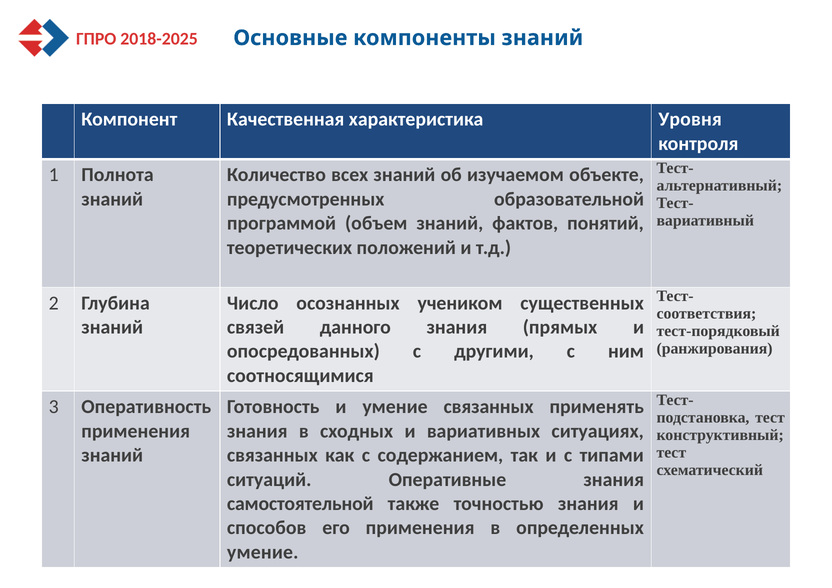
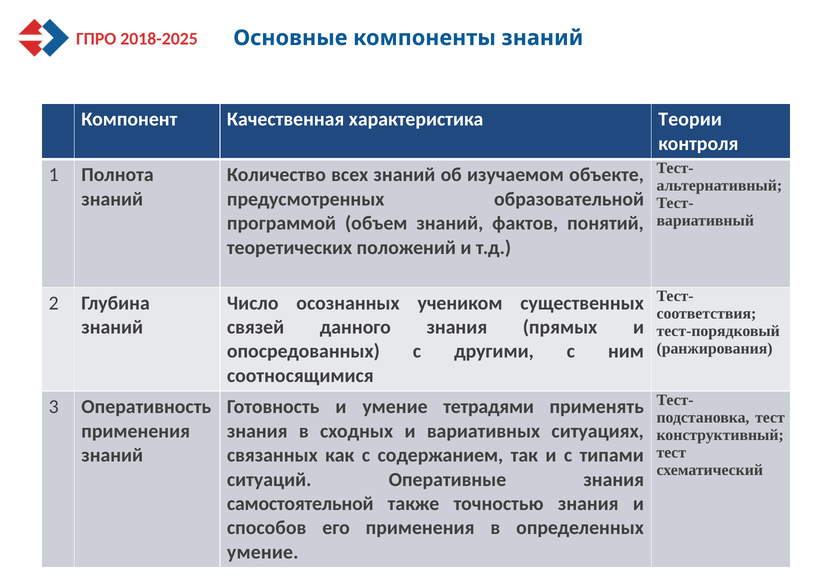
Уровня: Уровня -> Теории
умение связанных: связанных -> тетрадями
